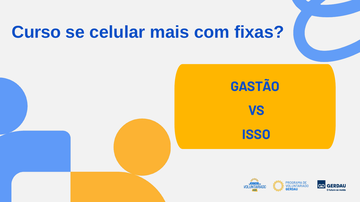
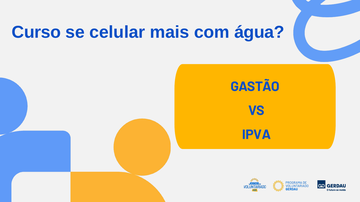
fixas: fixas -> água
ISSO: ISSO -> IPVA
